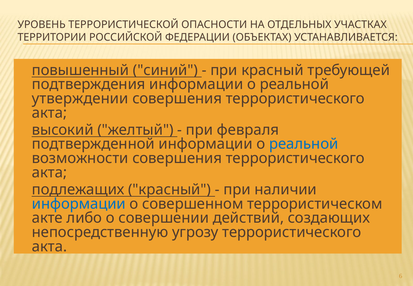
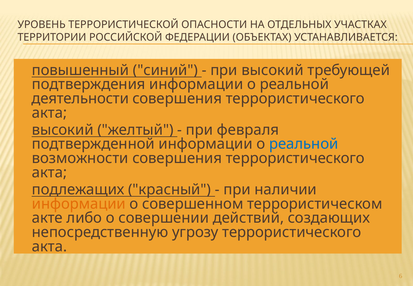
при красный: красный -> высокий
утверждении: утверждении -> деятельности
информации at (79, 204) colour: blue -> orange
